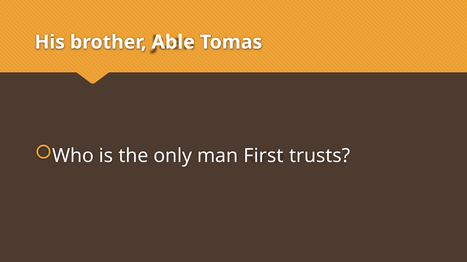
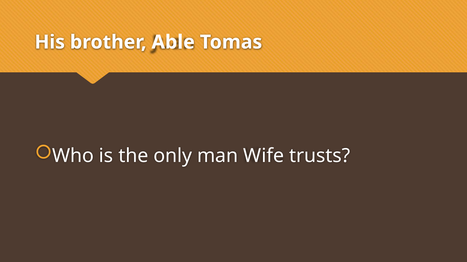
First: First -> Wife
